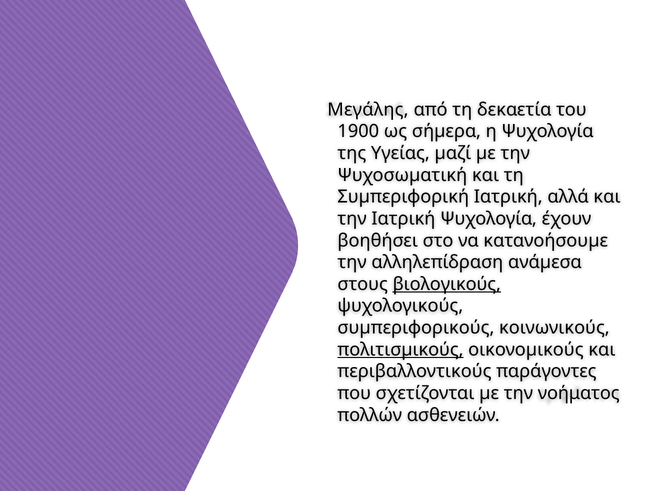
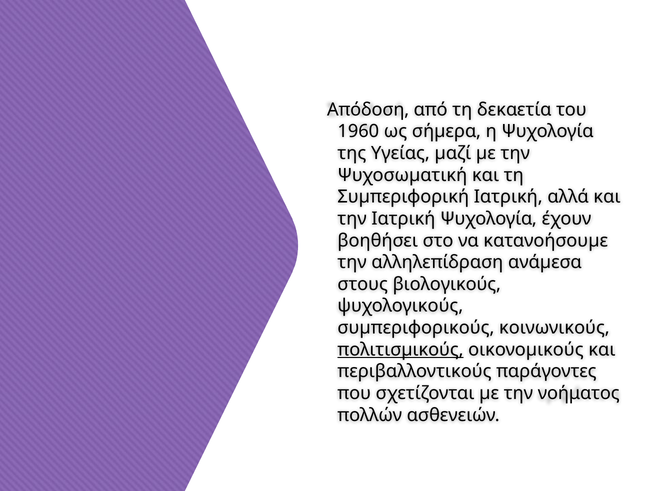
Μεγάλης: Μεγάλης -> Απόδοση
1900: 1900 -> 1960
βιολογικούς underline: present -> none
